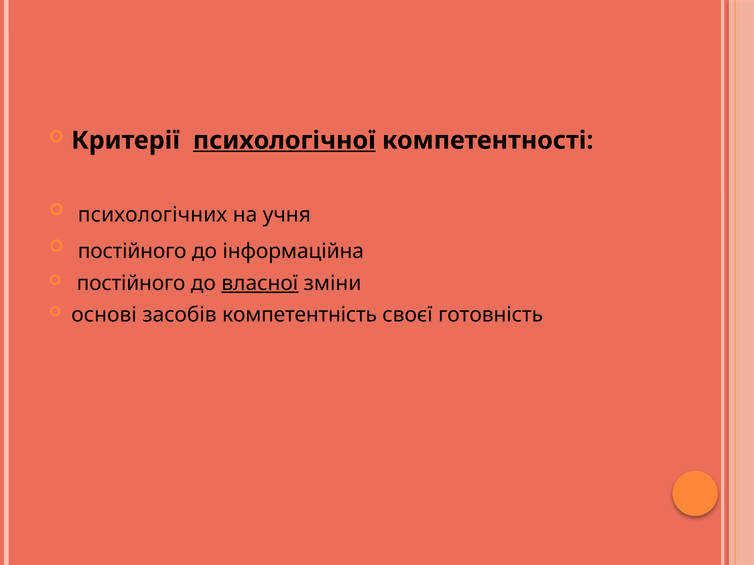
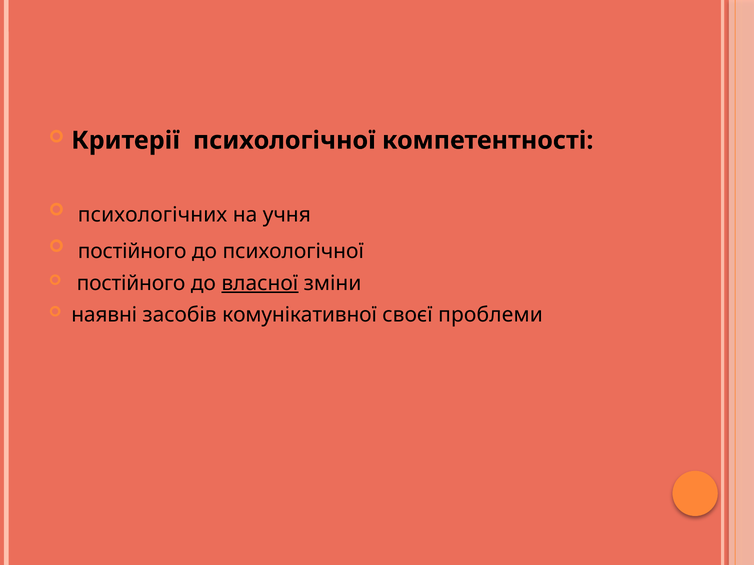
психологічної at (284, 141) underline: present -> none
до інформаційна: інформаційна -> психологічної
основі: основі -> наявні
компетентність: компетентність -> комунікативної
готовність: готовність -> проблеми
